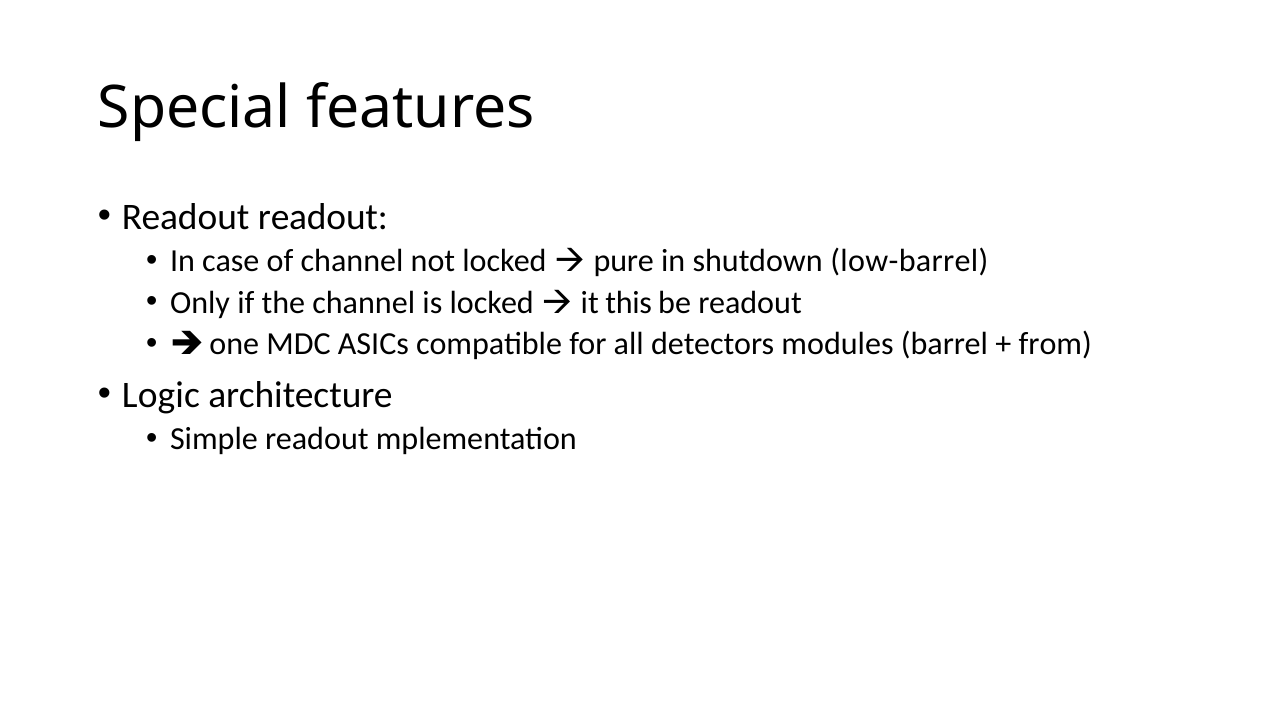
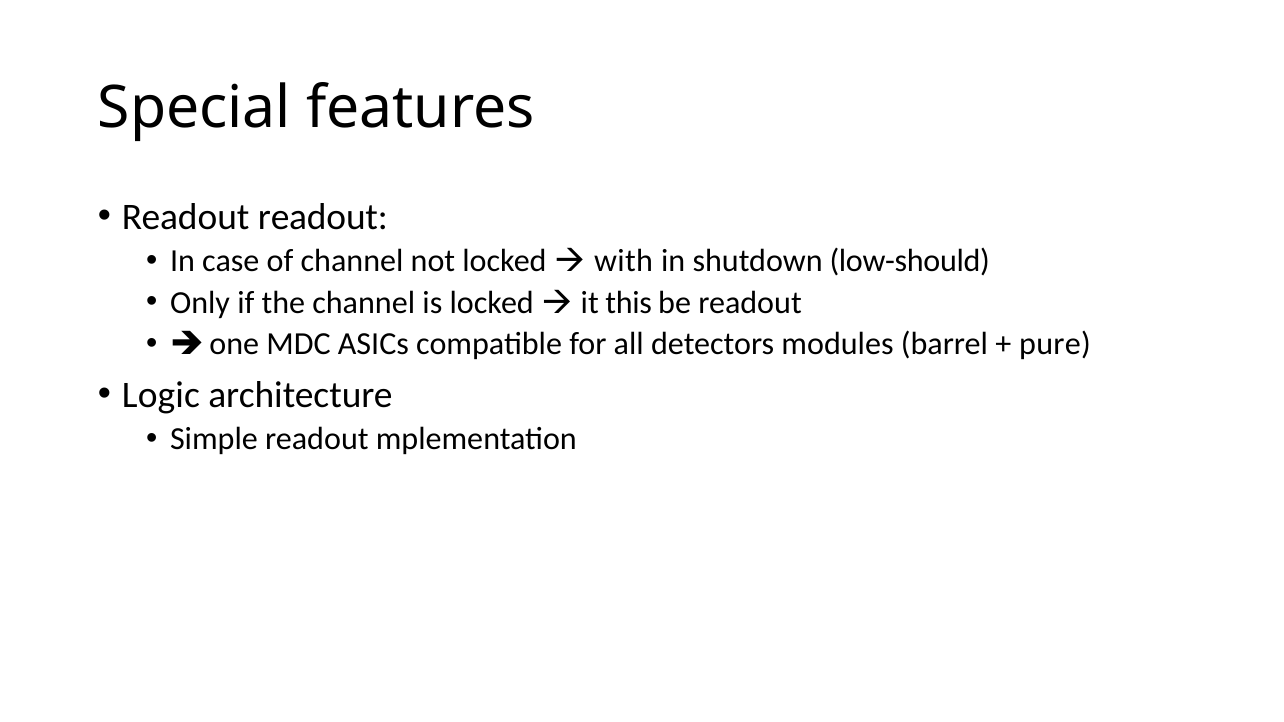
pure: pure -> with
low-barrel: low-barrel -> low-should
from: from -> pure
